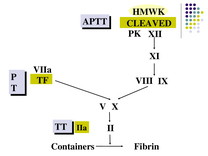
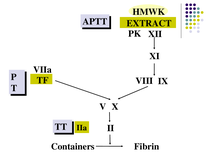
CLEAVED: CLEAVED -> EXTRACT
